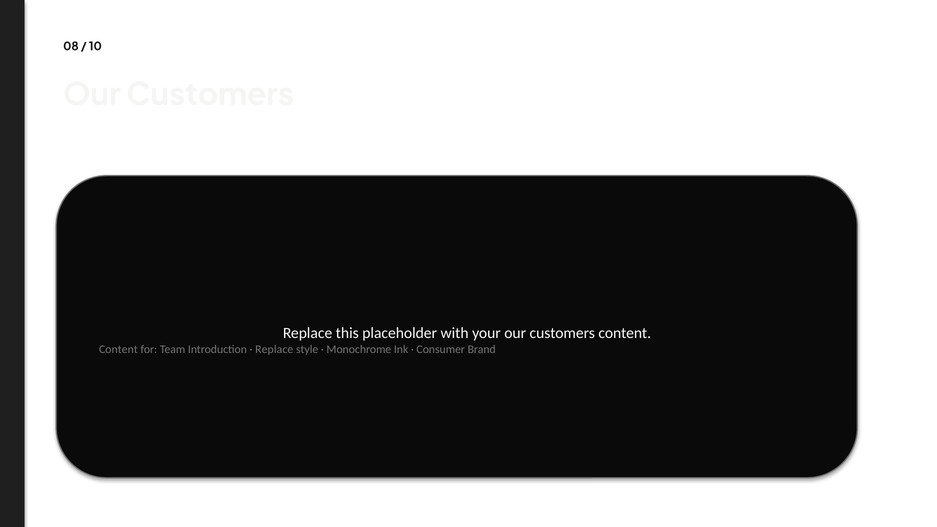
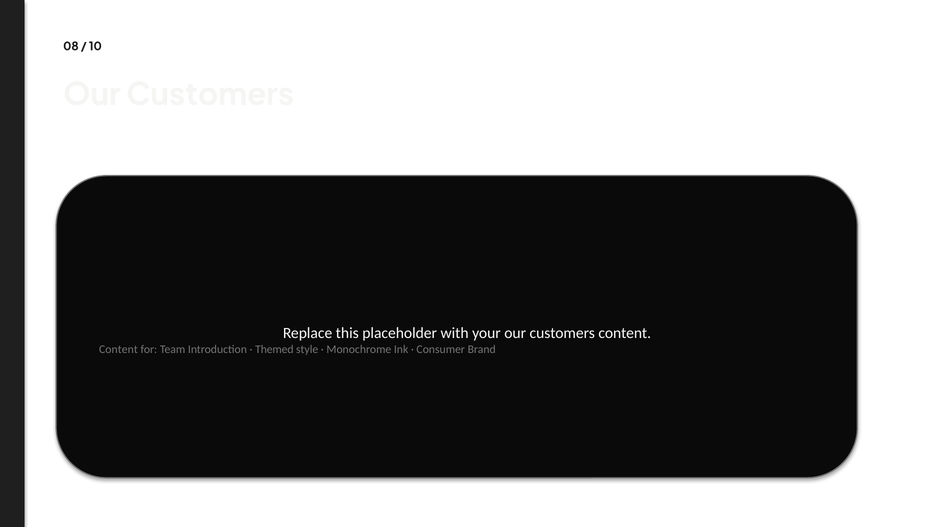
Replace at (274, 349): Replace -> Themed
